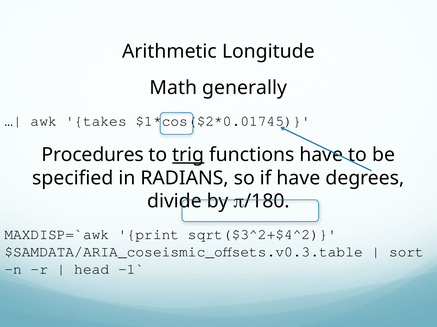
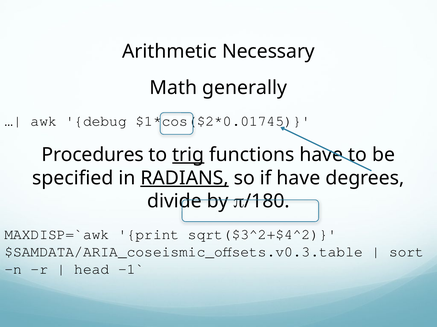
Longitude: Longitude -> Necessary
takes: takes -> debug
RADIANS underline: none -> present
